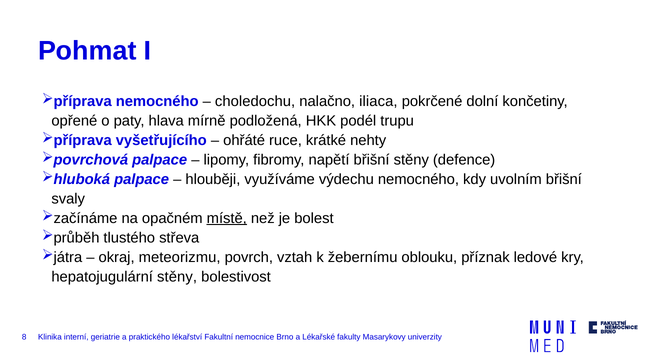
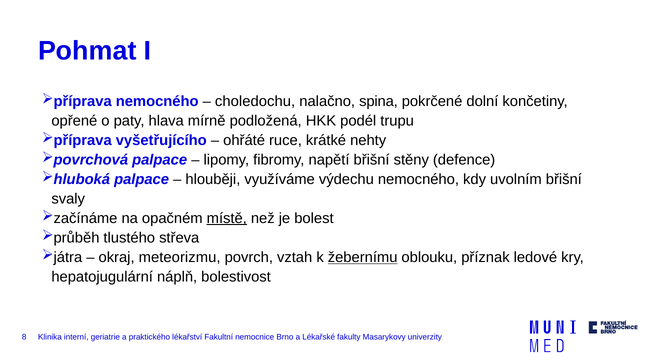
iliaca: iliaca -> spina
žebernímu underline: none -> present
hepatojugulární stěny: stěny -> náplň
